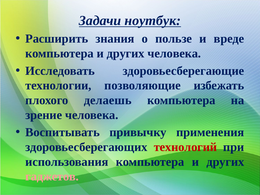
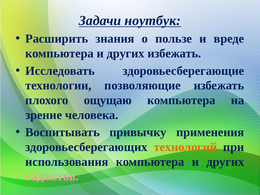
других человека: человека -> избежать
делаешь: делаешь -> ощущаю
технологий colour: red -> orange
